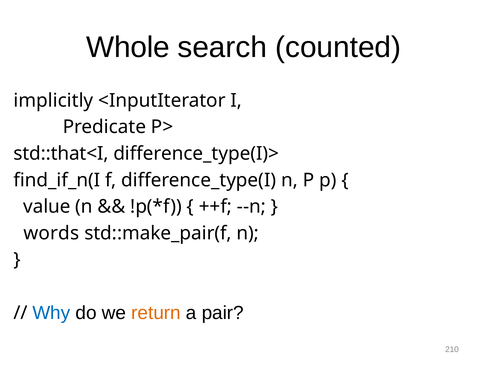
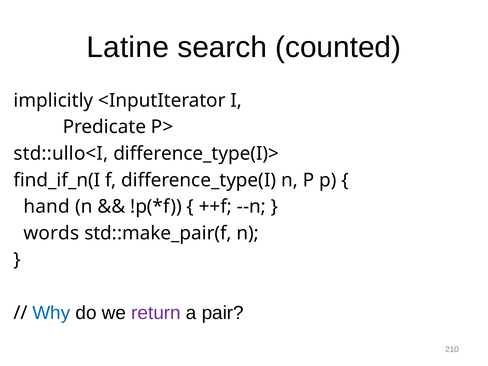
Whole: Whole -> Latine
std::that<I: std::that<I -> std::ullo<I
value: value -> hand
return colour: orange -> purple
